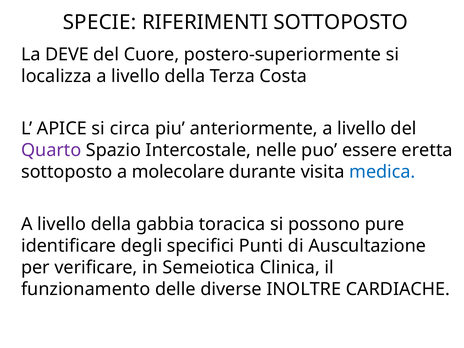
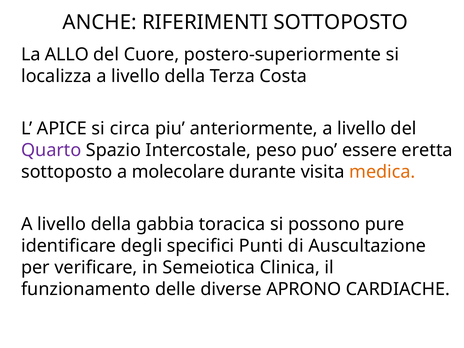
SPECIE: SPECIE -> ANCHE
DEVE: DEVE -> ALLO
nelle: nelle -> peso
medica colour: blue -> orange
INOLTRE: INOLTRE -> APRONO
